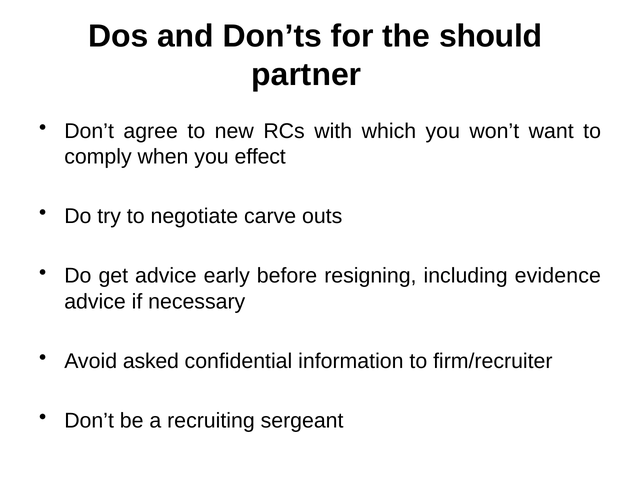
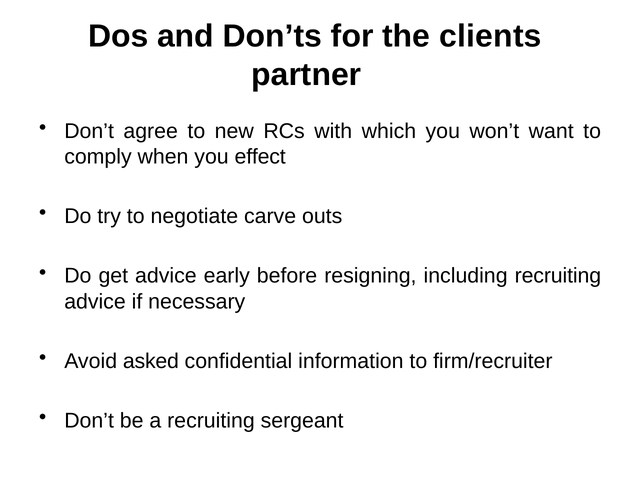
should: should -> clients
including evidence: evidence -> recruiting
